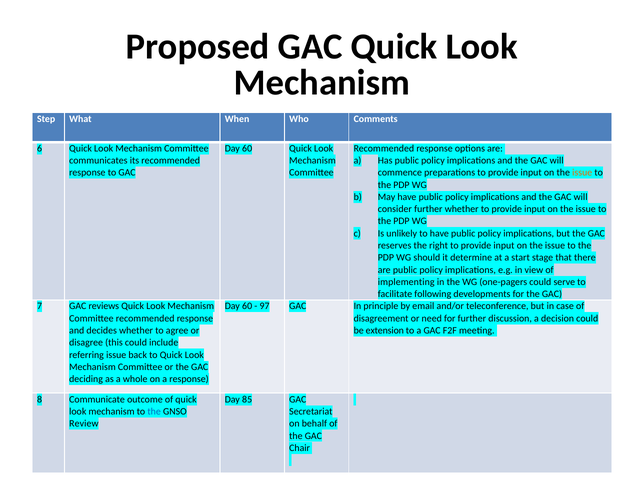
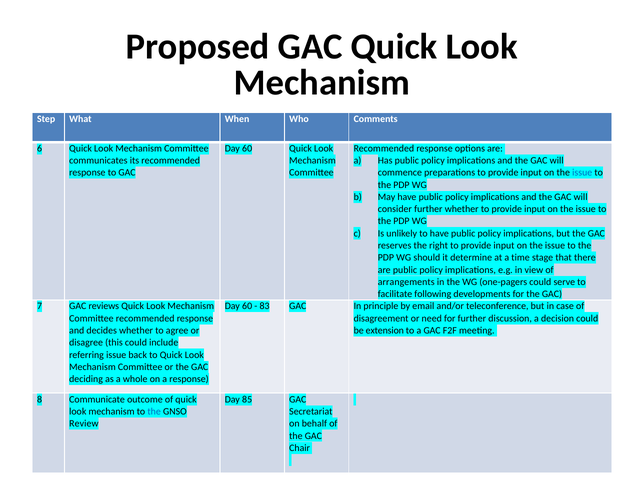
issue at (582, 173) colour: orange -> blue
start: start -> time
implementing: implementing -> arrangements
97: 97 -> 83
